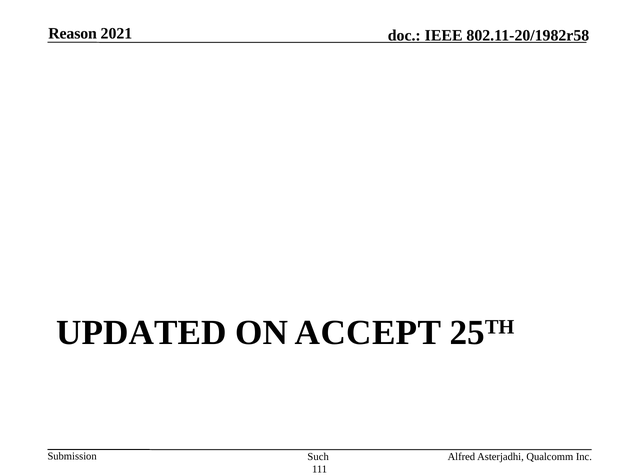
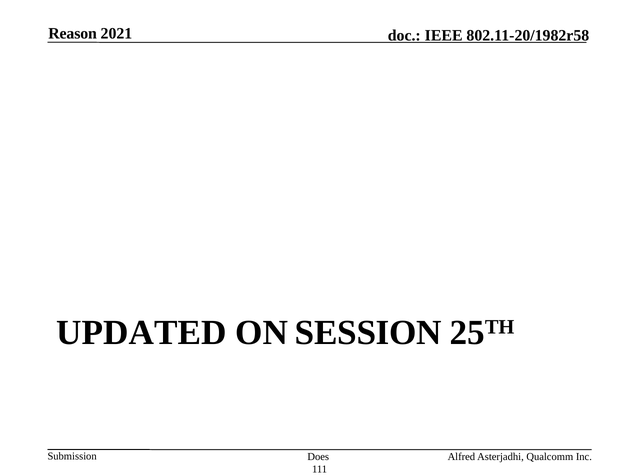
ACCEPT: ACCEPT -> SESSION
Such: Such -> Does
